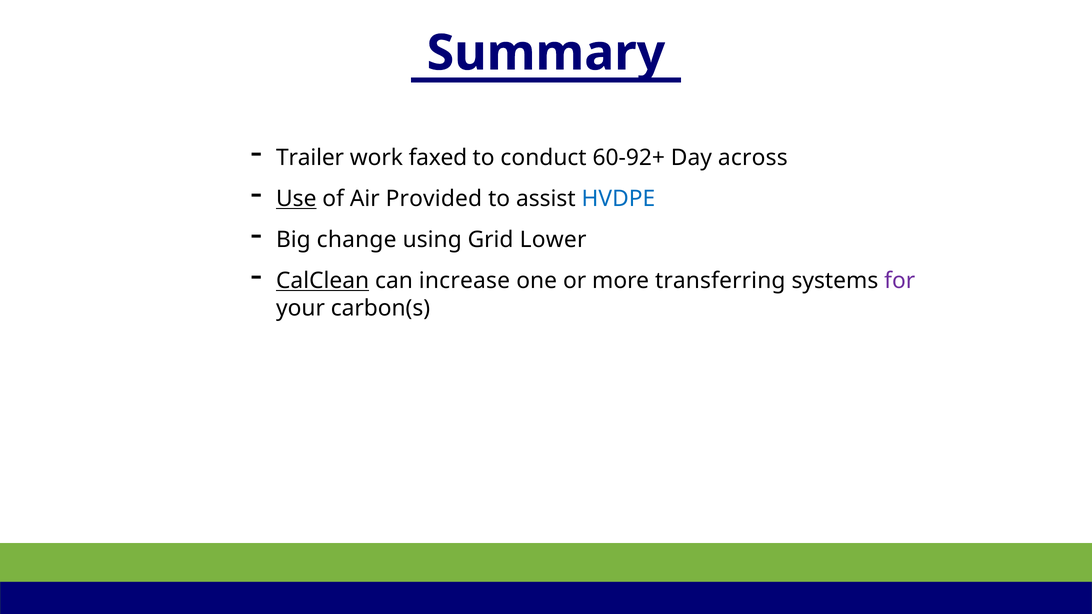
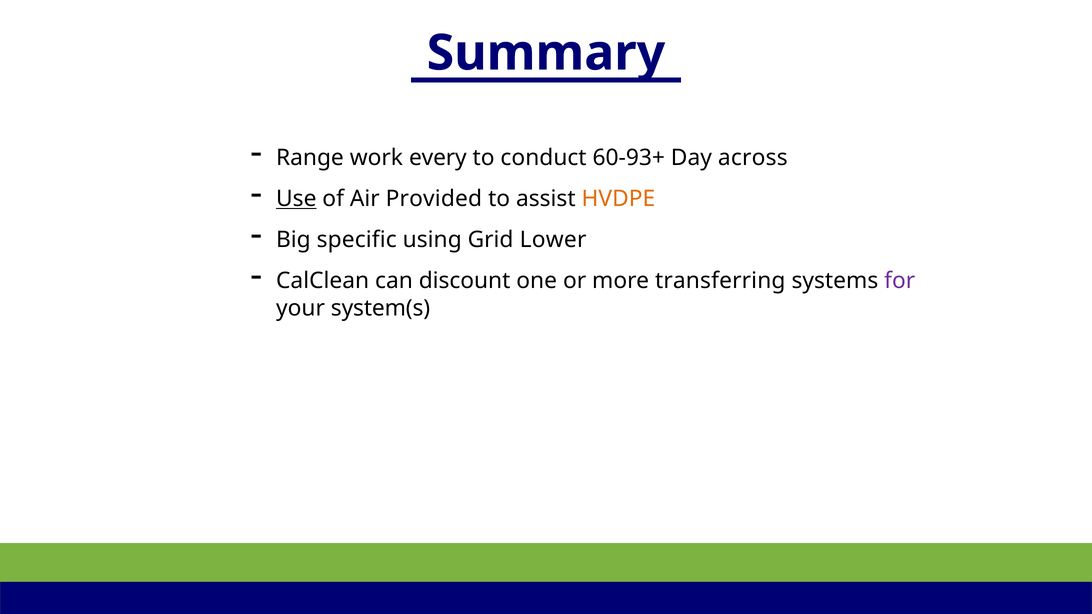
Trailer: Trailer -> Range
faxed: faxed -> every
60-92+: 60-92+ -> 60-93+
HVDPE colour: blue -> orange
change: change -> specific
CalClean underline: present -> none
increase: increase -> discount
carbon(s: carbon(s -> system(s
